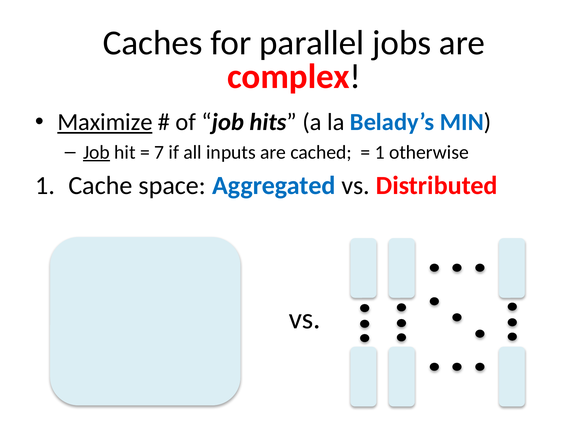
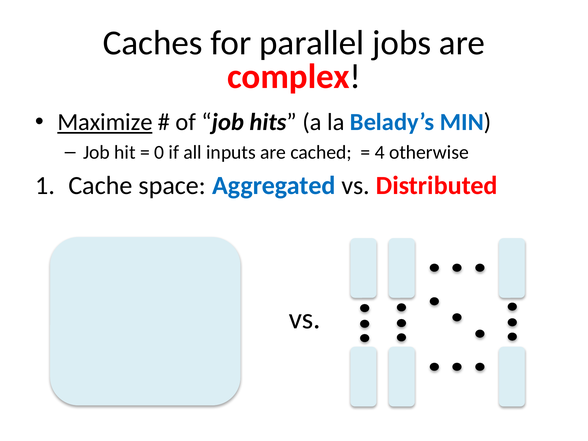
Job at (96, 152) underline: present -> none
7: 7 -> 0
1 at (380, 152): 1 -> 4
